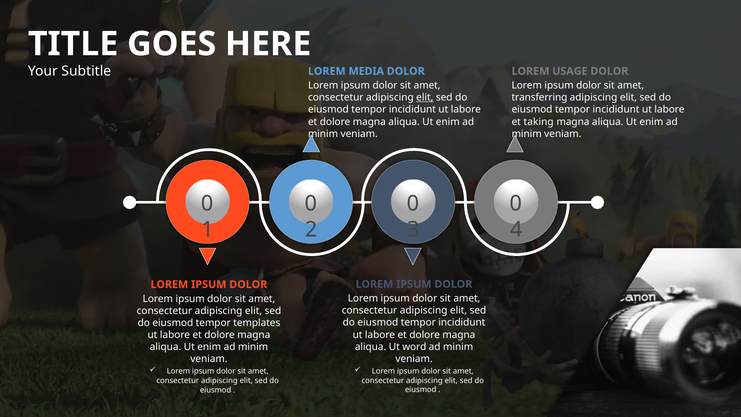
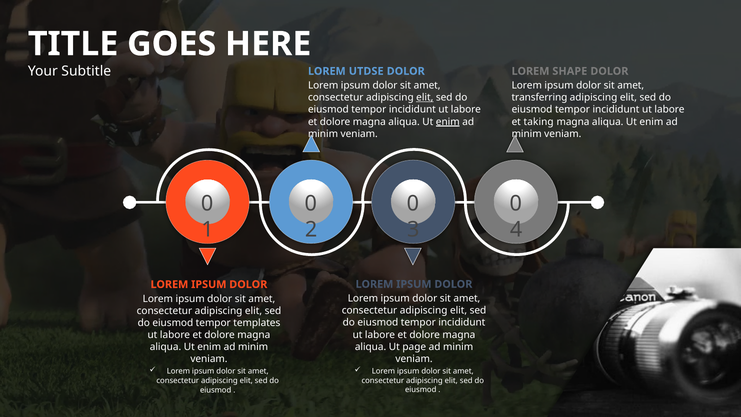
MEDIA: MEDIA -> UTDSE
USAGE: USAGE -> SHAPE
enim at (448, 122) underline: none -> present
word: word -> page
